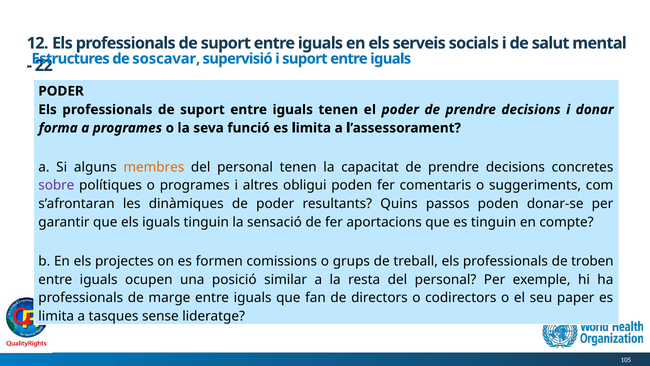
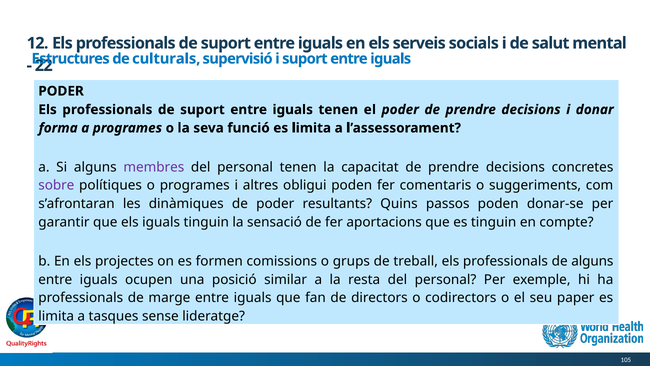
soscavar: soscavar -> culturals
membres colour: orange -> purple
de troben: troben -> alguns
